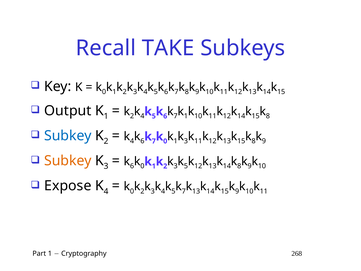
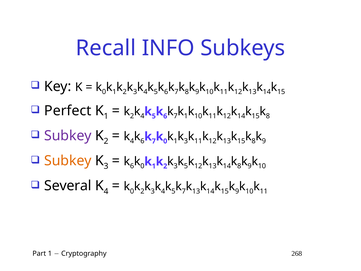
TAKE: TAKE -> INFO
Output: Output -> Perfect
Subkey at (68, 136) colour: blue -> purple
Expose: Expose -> Several
